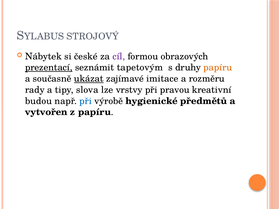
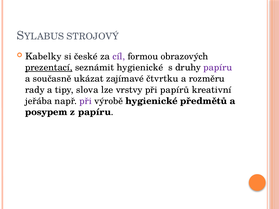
Nábytek: Nábytek -> Kabelky
seznámit tapetovým: tapetovým -> hygienické
papíru at (218, 68) colour: orange -> purple
ukázat underline: present -> none
imitace: imitace -> čtvrtku
pravou: pravou -> papírů
budou: budou -> jeřába
při at (86, 101) colour: blue -> purple
vytvořen: vytvořen -> posypem
